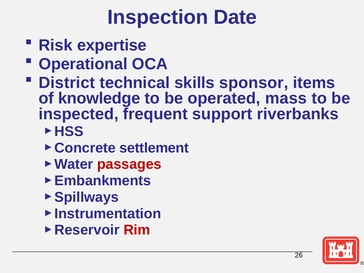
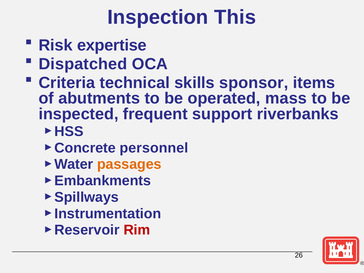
Date: Date -> This
Operational: Operational -> Dispatched
District: District -> Criteria
knowledge: knowledge -> abutments
settlement: settlement -> personnel
passages colour: red -> orange
